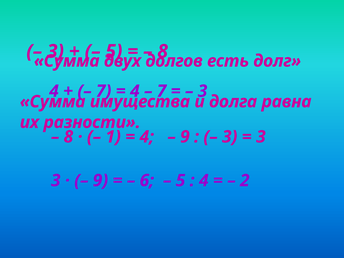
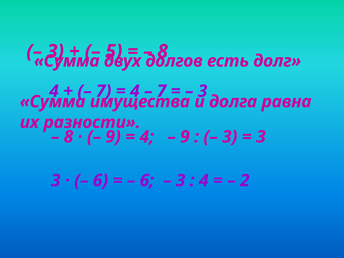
1 at (113, 137): 1 -> 9
9 at (100, 181): 9 -> 6
5 at (180, 181): 5 -> 3
